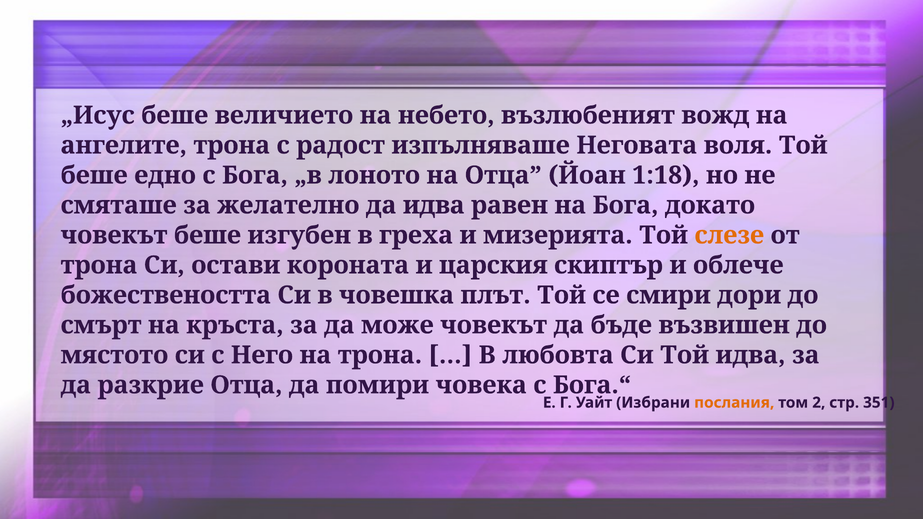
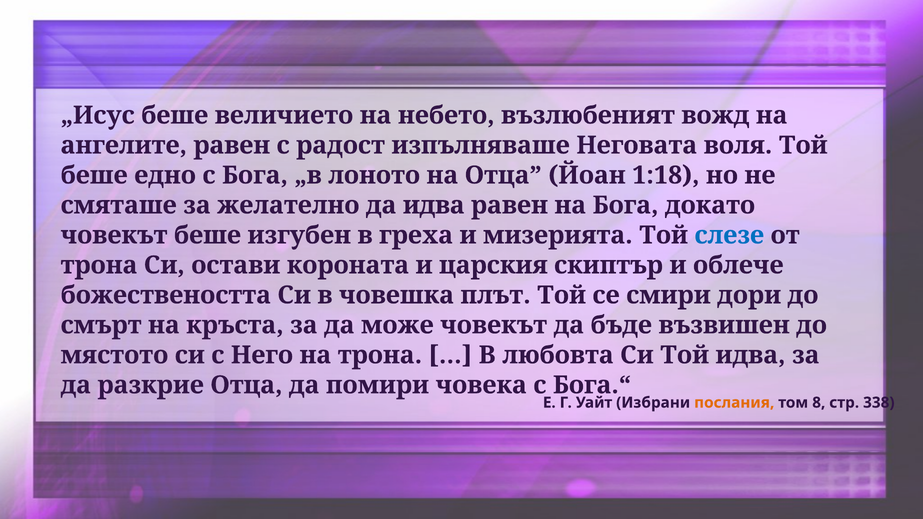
ангелите трона: трона -> равен
слезе colour: orange -> blue
2: 2 -> 8
351: 351 -> 338
